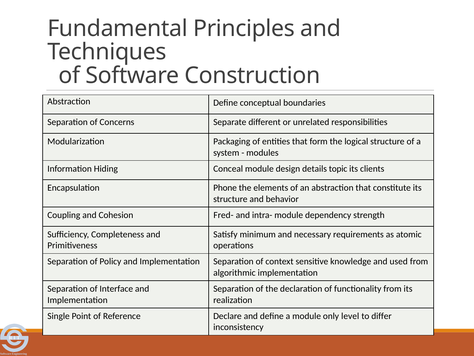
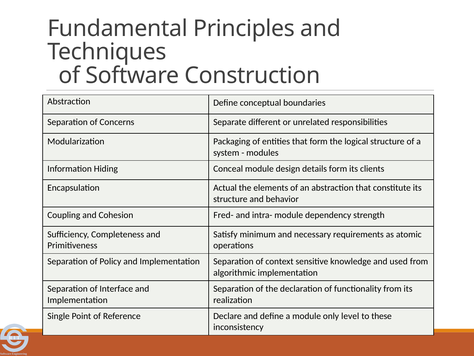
details topic: topic -> form
Phone: Phone -> Actual
differ: differ -> these
